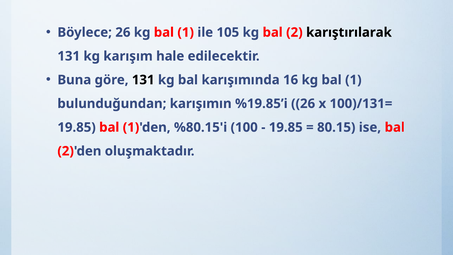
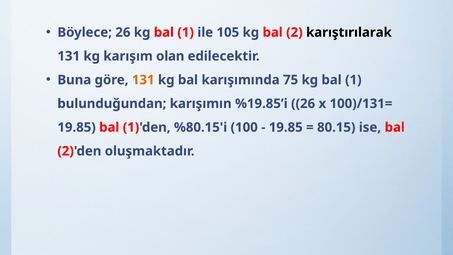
hale: hale -> olan
131 at (143, 80) colour: black -> orange
16: 16 -> 75
